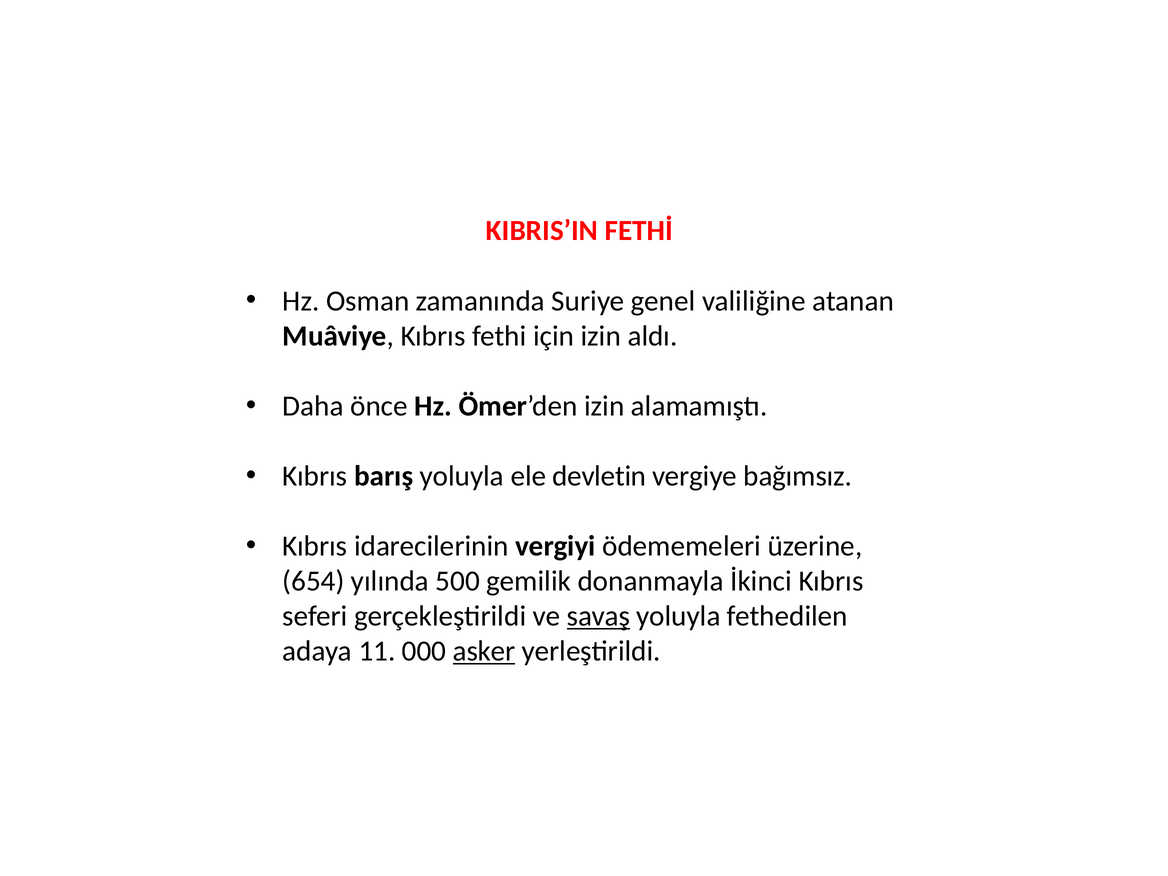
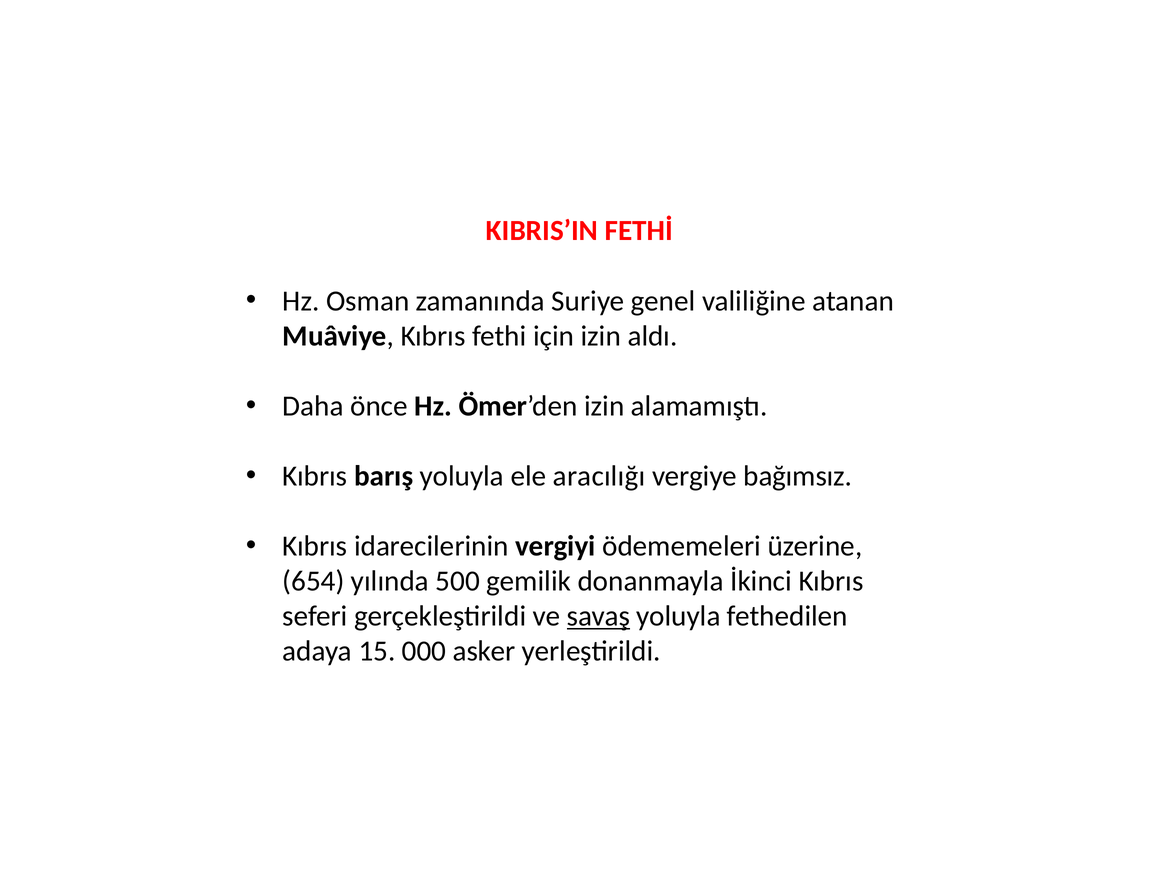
devletin: devletin -> aracılığı
11: 11 -> 15
asker underline: present -> none
